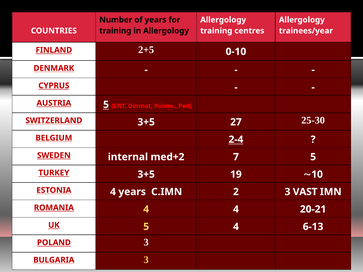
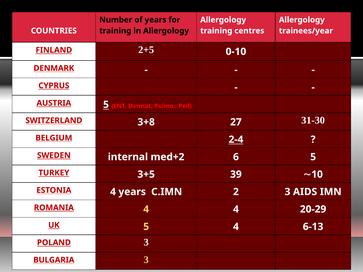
SWITZERLAND 3+5: 3+5 -> 3+8
25-30: 25-30 -> 31-30
7: 7 -> 6
19: 19 -> 39
VAST: VAST -> AIDS
20-21: 20-21 -> 20-29
